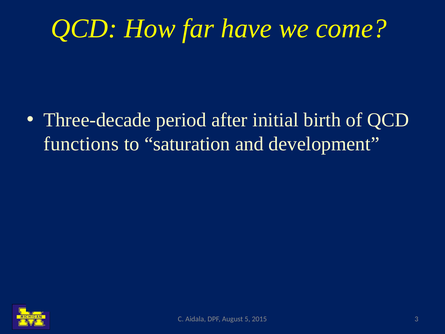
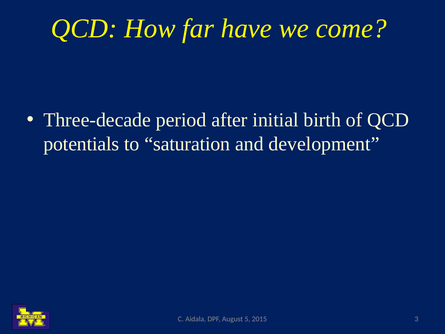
functions: functions -> potentials
